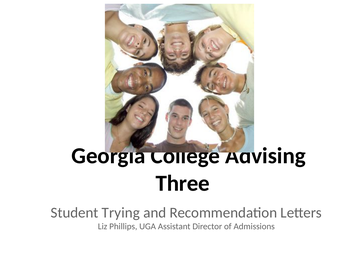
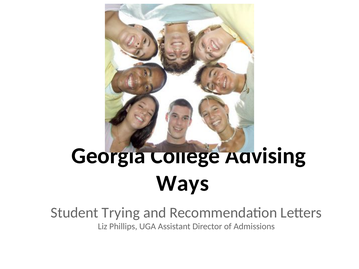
Three: Three -> Ways
